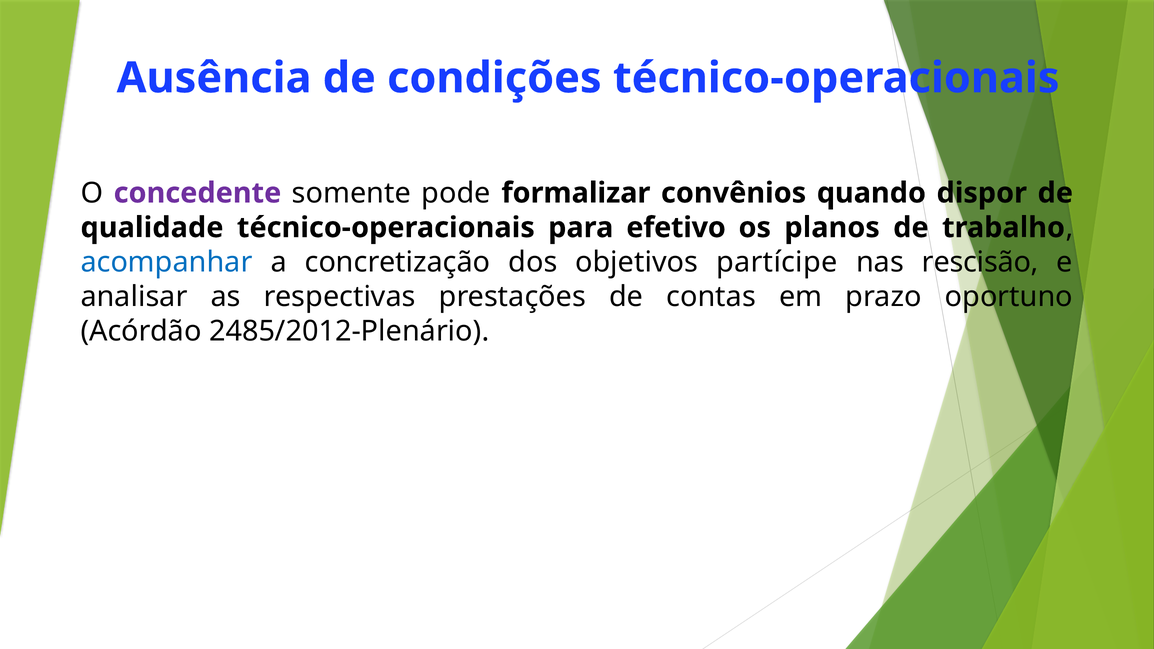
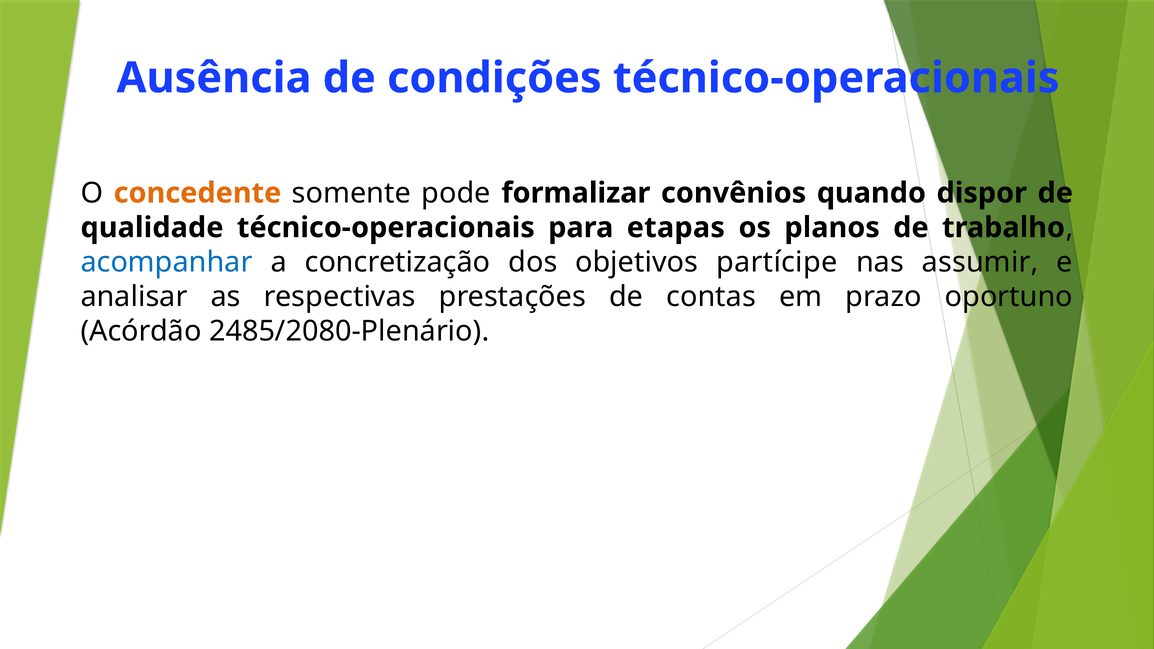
concedente colour: purple -> orange
efetivo: efetivo -> etapas
rescisão: rescisão -> assumir
2485/2012-Plenário: 2485/2012-Plenário -> 2485/2080-Plenário
